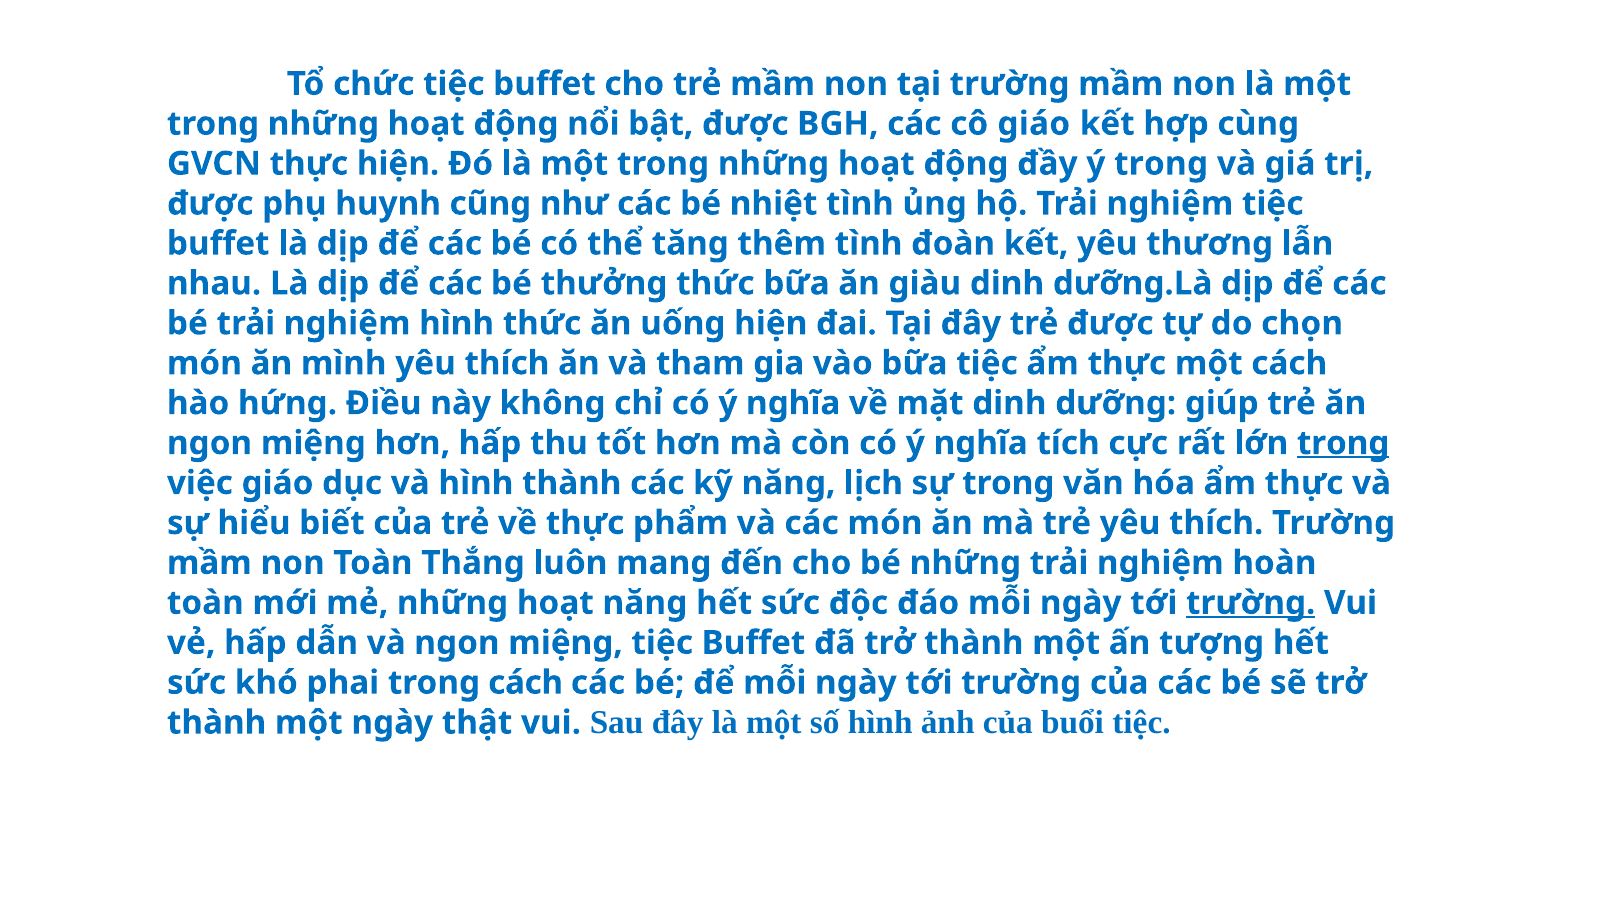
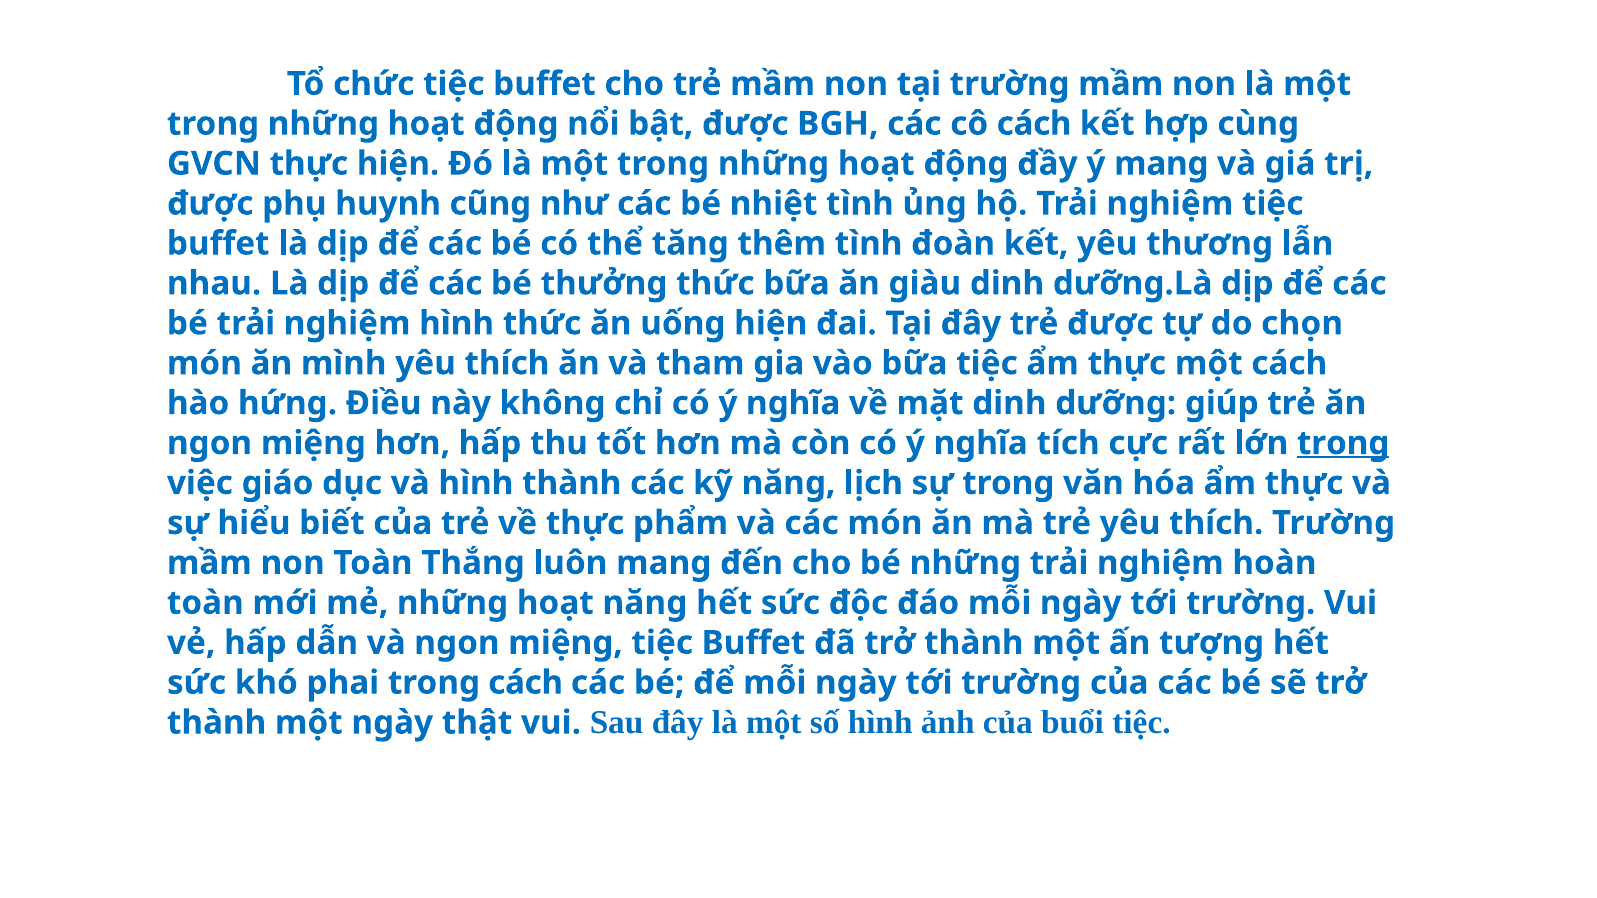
cô giáo: giáo -> cách
ý trong: trong -> mang
trường at (1251, 603) underline: present -> none
